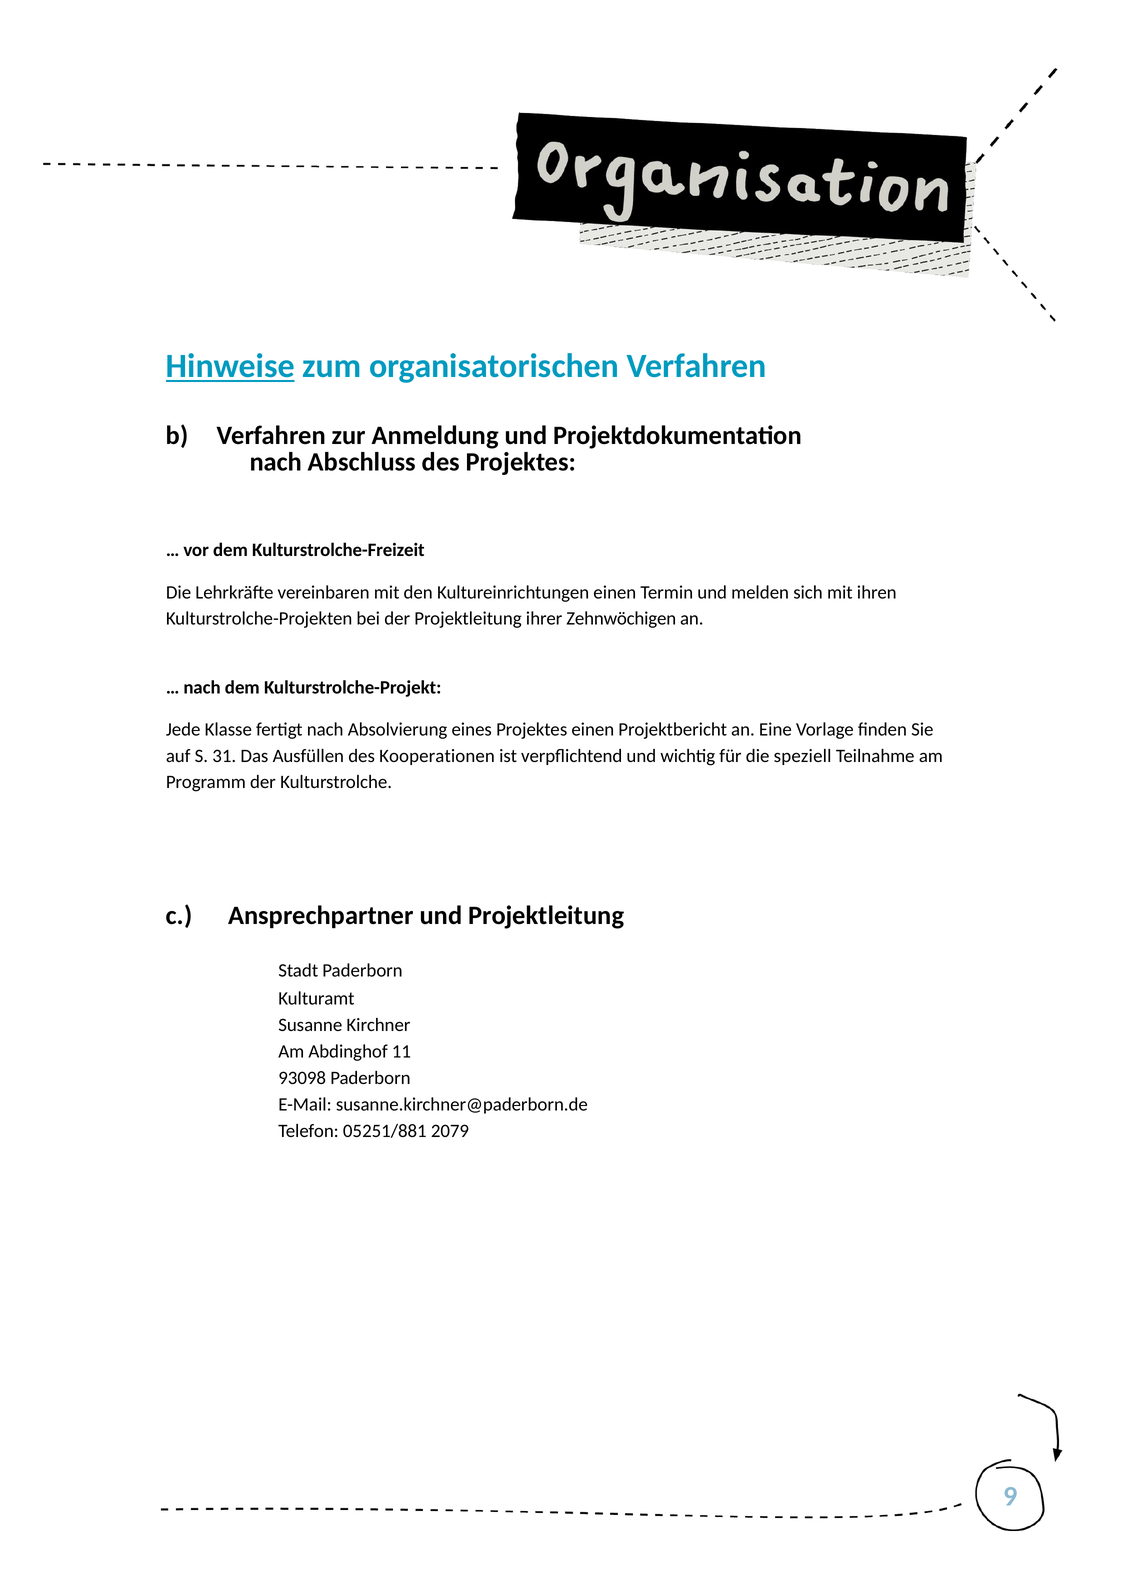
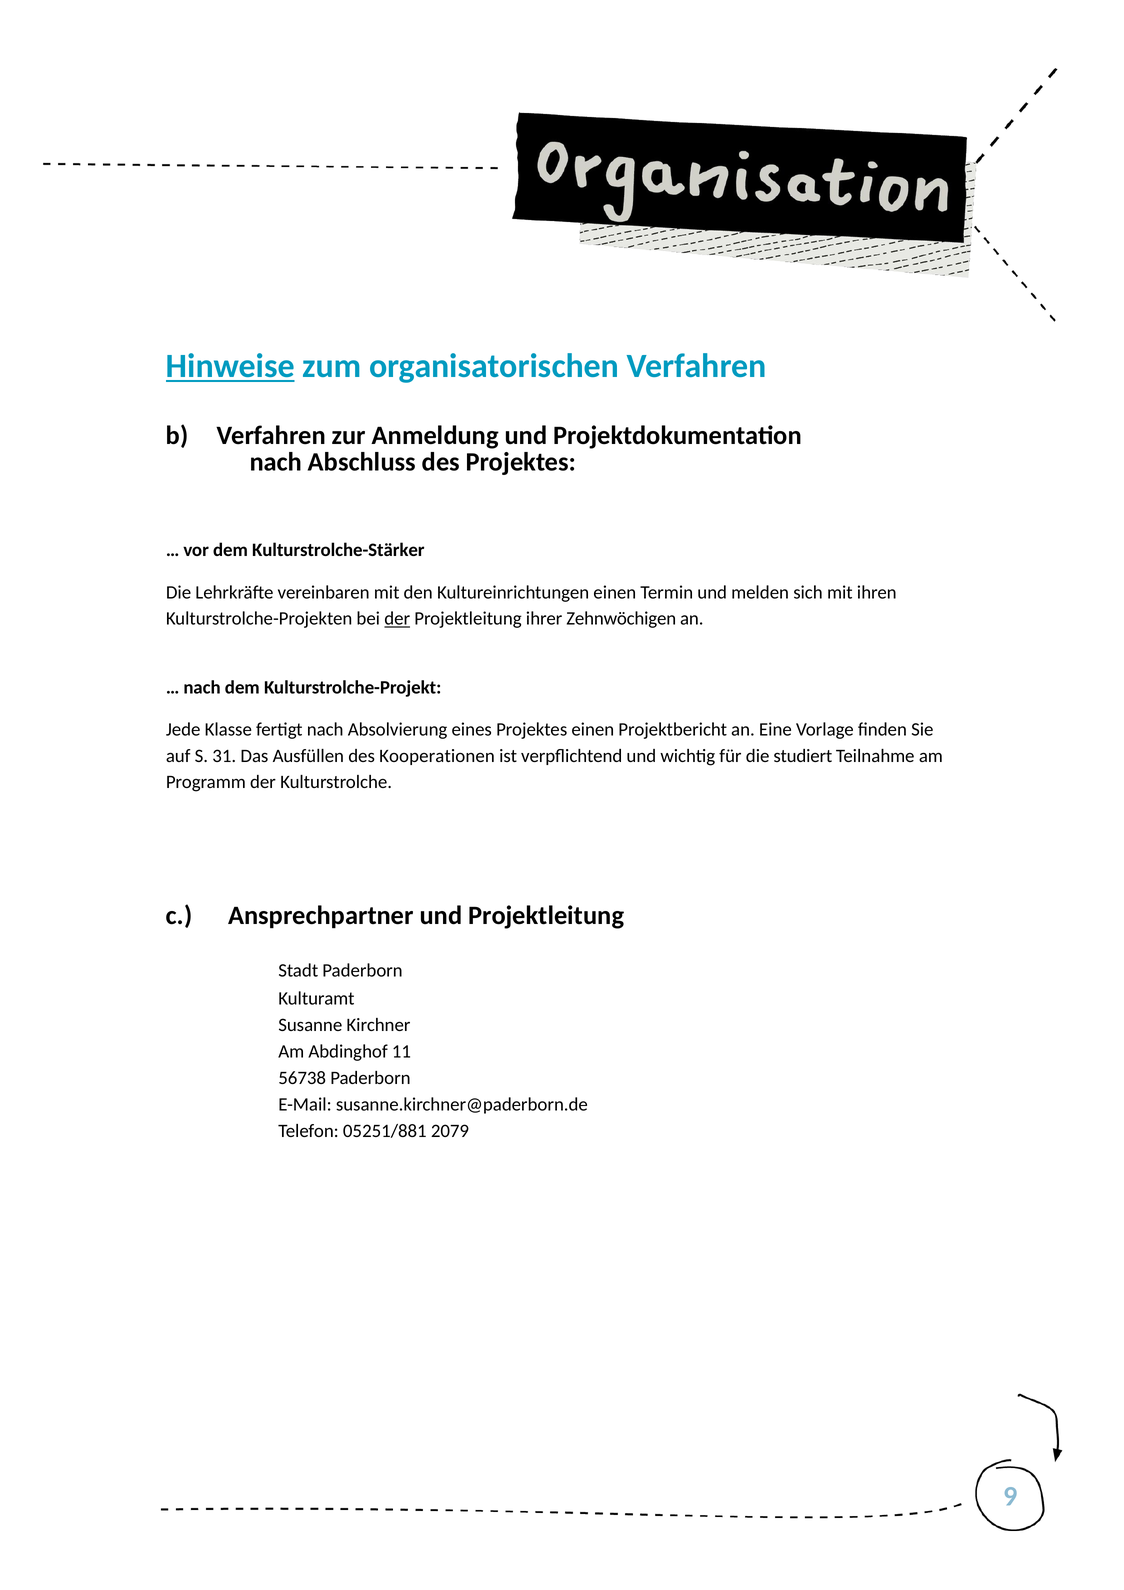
Kulturstrolche-Freizeit: Kulturstrolche-Freizeit -> Kulturstrolche-Stärker
der at (397, 619) underline: none -> present
speziell: speziell -> studiert
93098: 93098 -> 56738
